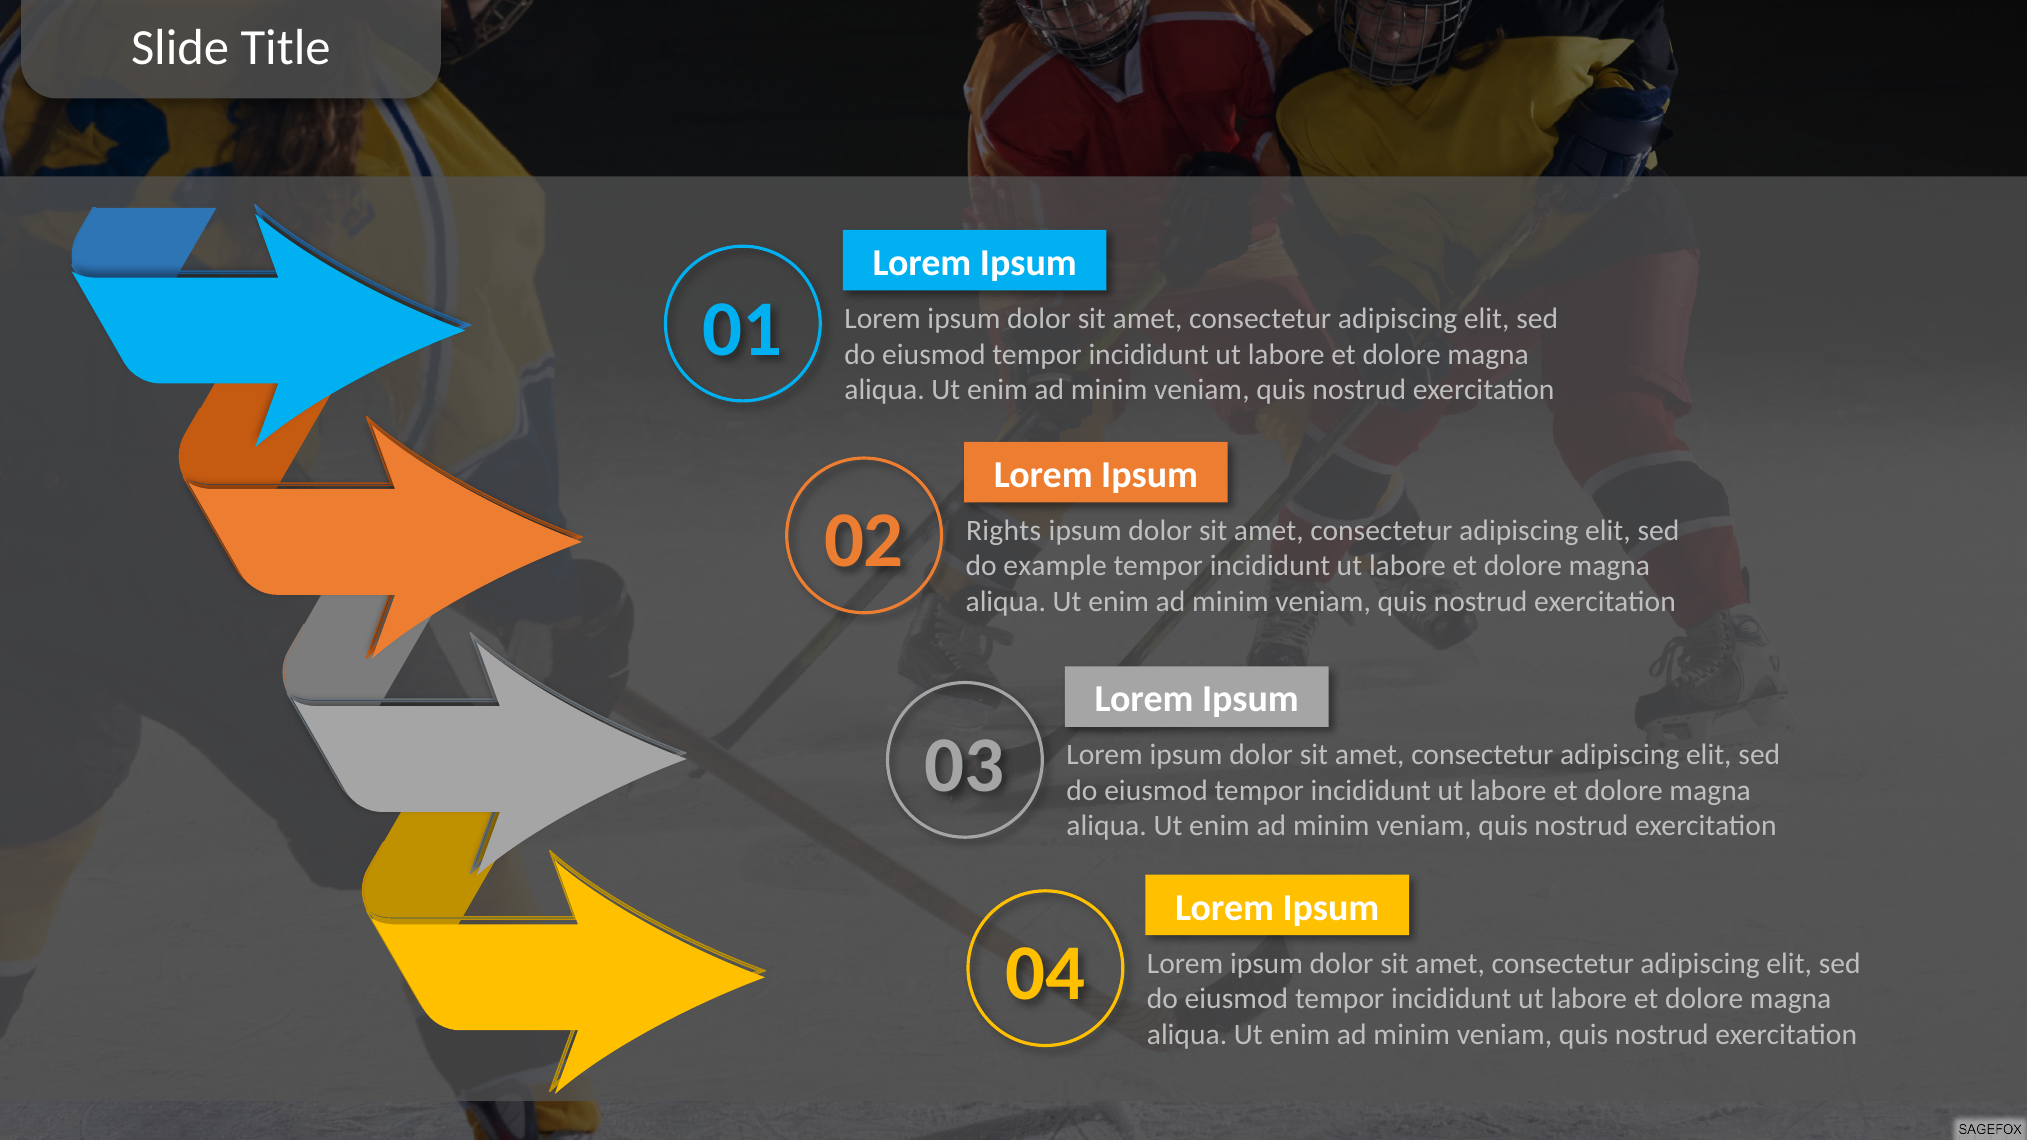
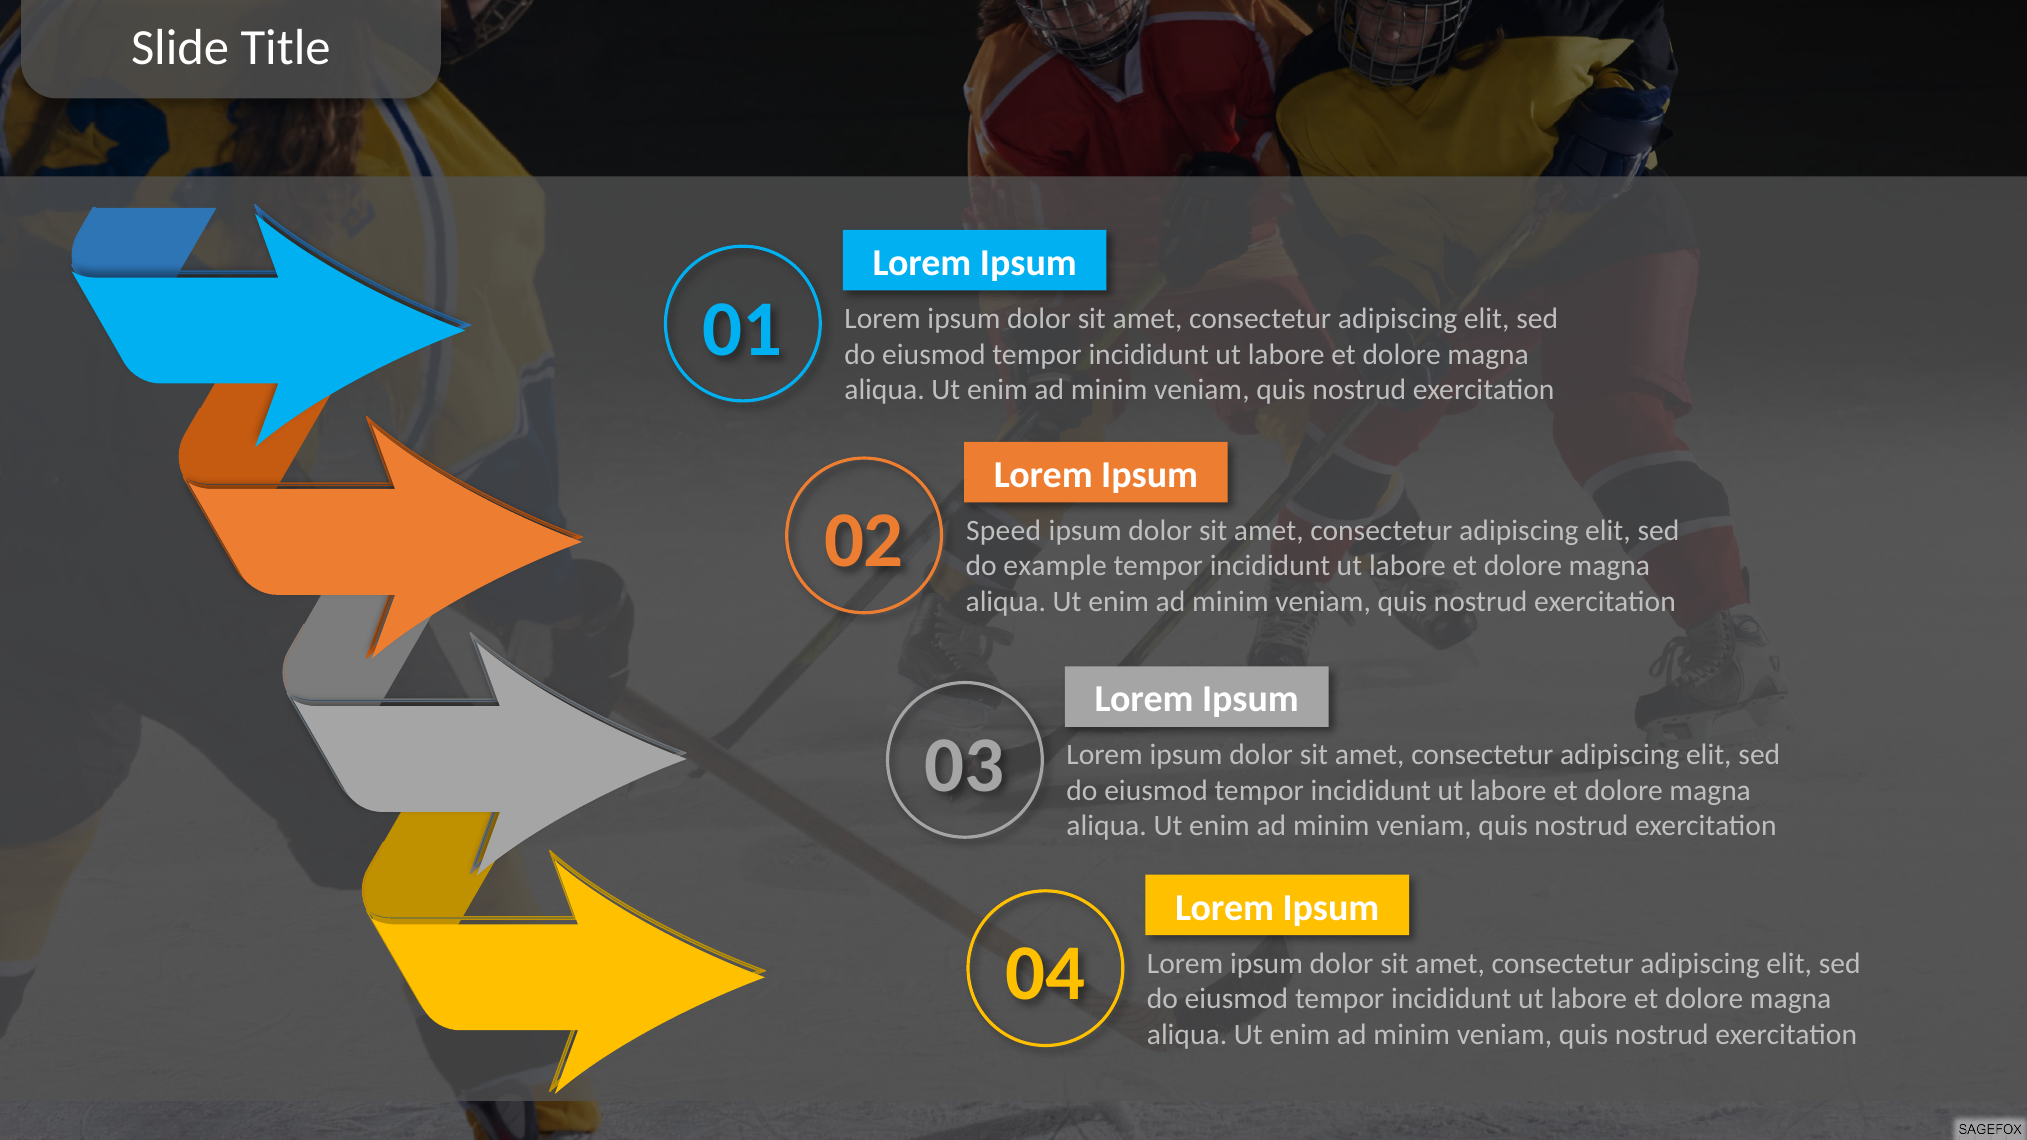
Rights: Rights -> Speed
